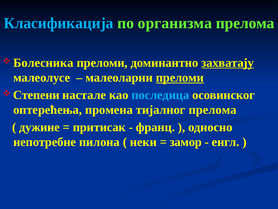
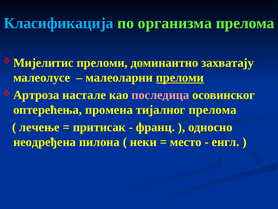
Болесника: Болесника -> Мијелитис
захватају underline: present -> none
Степени: Степени -> Артроза
последица colour: light blue -> pink
дужине: дужине -> лечење
непотребне: непотребне -> неодређена
замор: замор -> место
